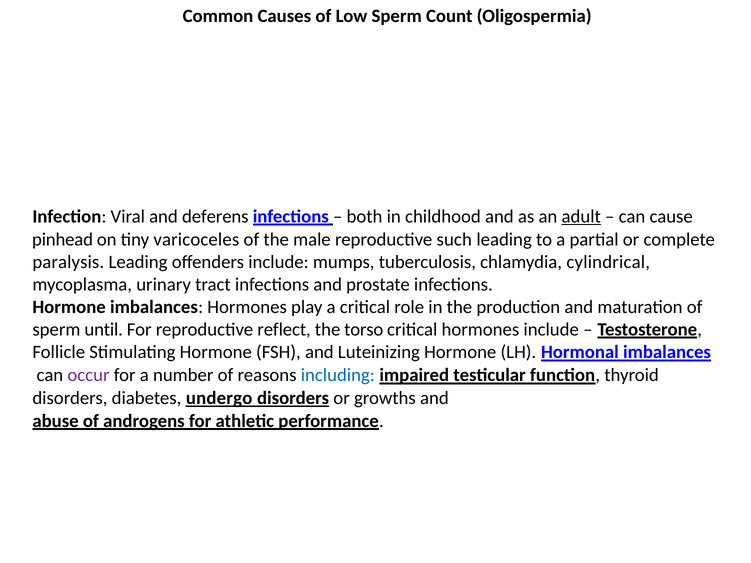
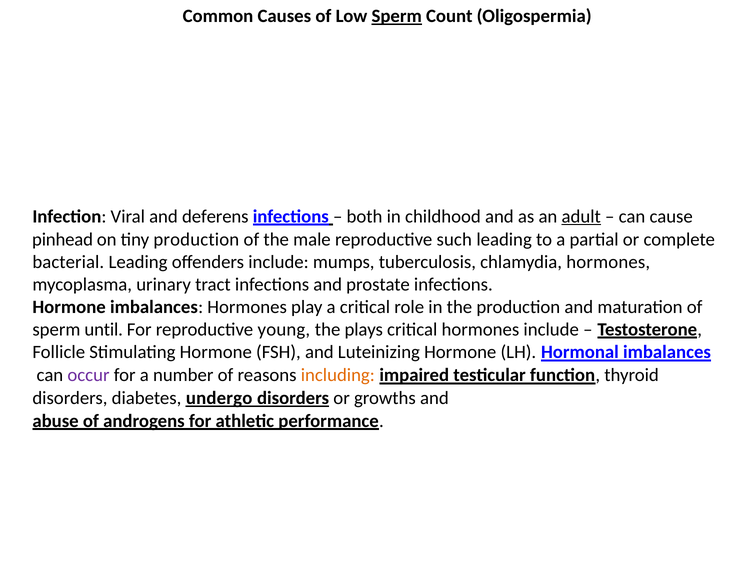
Sperm at (397, 16) underline: none -> present
tiny varicoceles: varicoceles -> production
paralysis: paralysis -> bacterial
chlamydia cylindrical: cylindrical -> hormones
reflect: reflect -> young
torso: torso -> plays
including colour: blue -> orange
